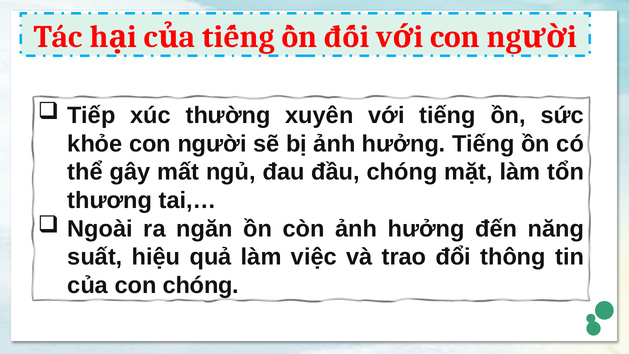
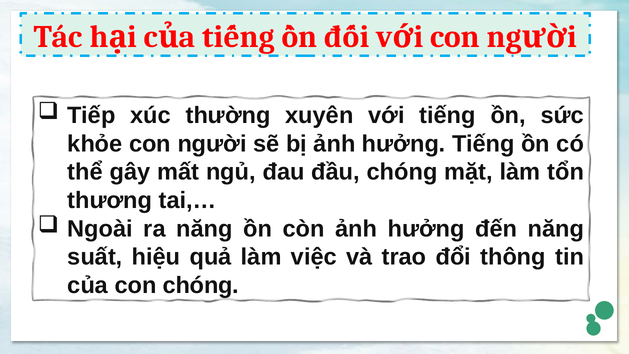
ra ngăn: ngăn -> năng
